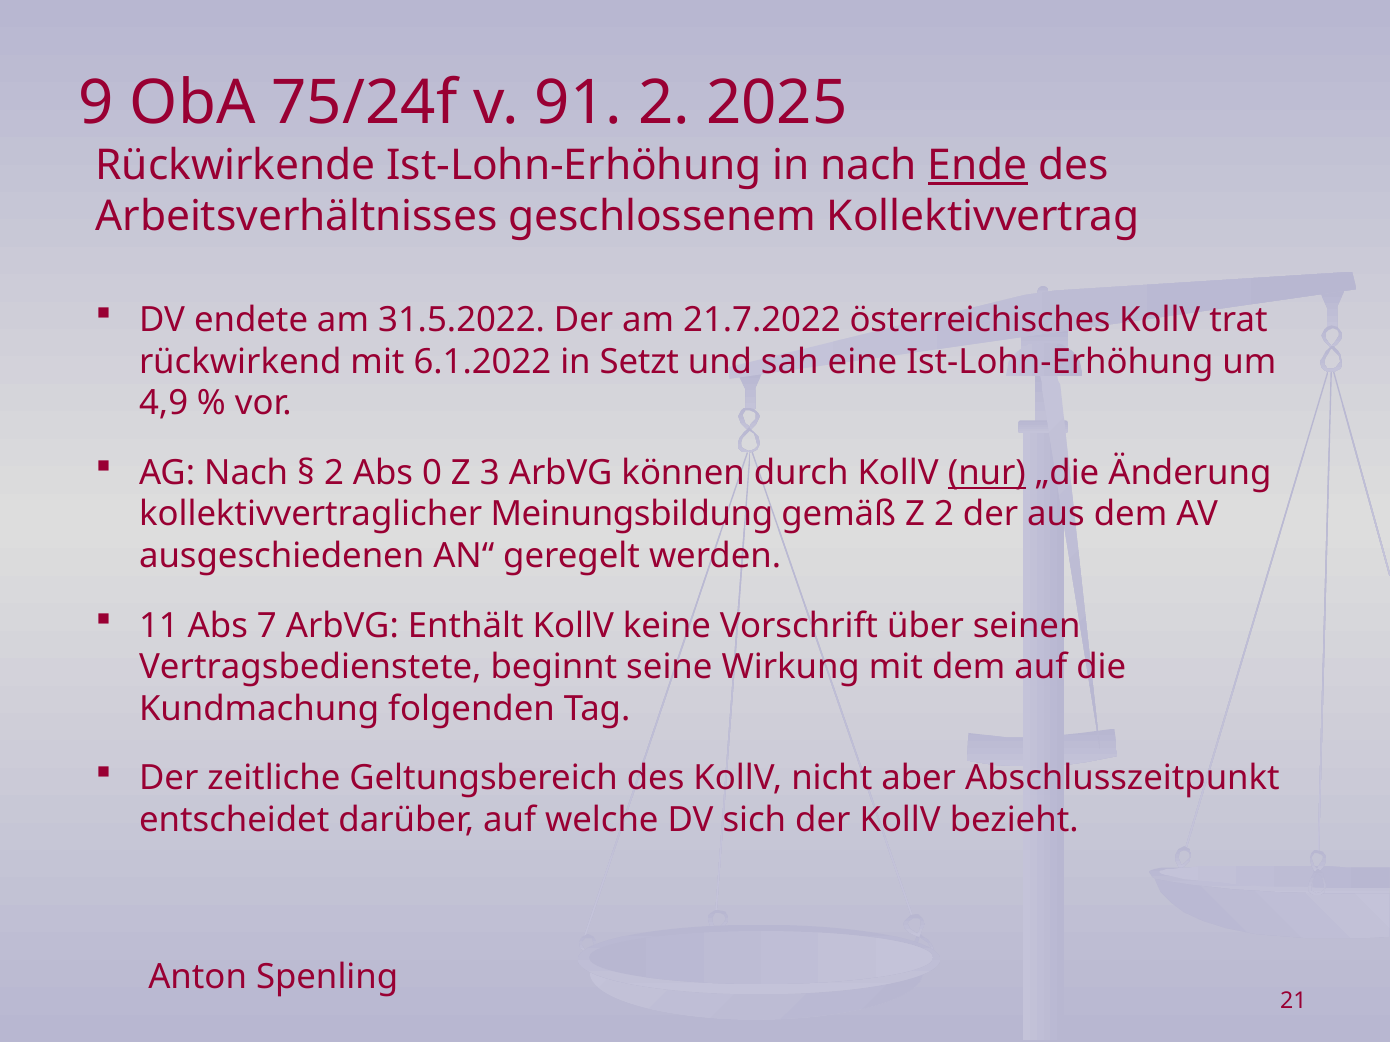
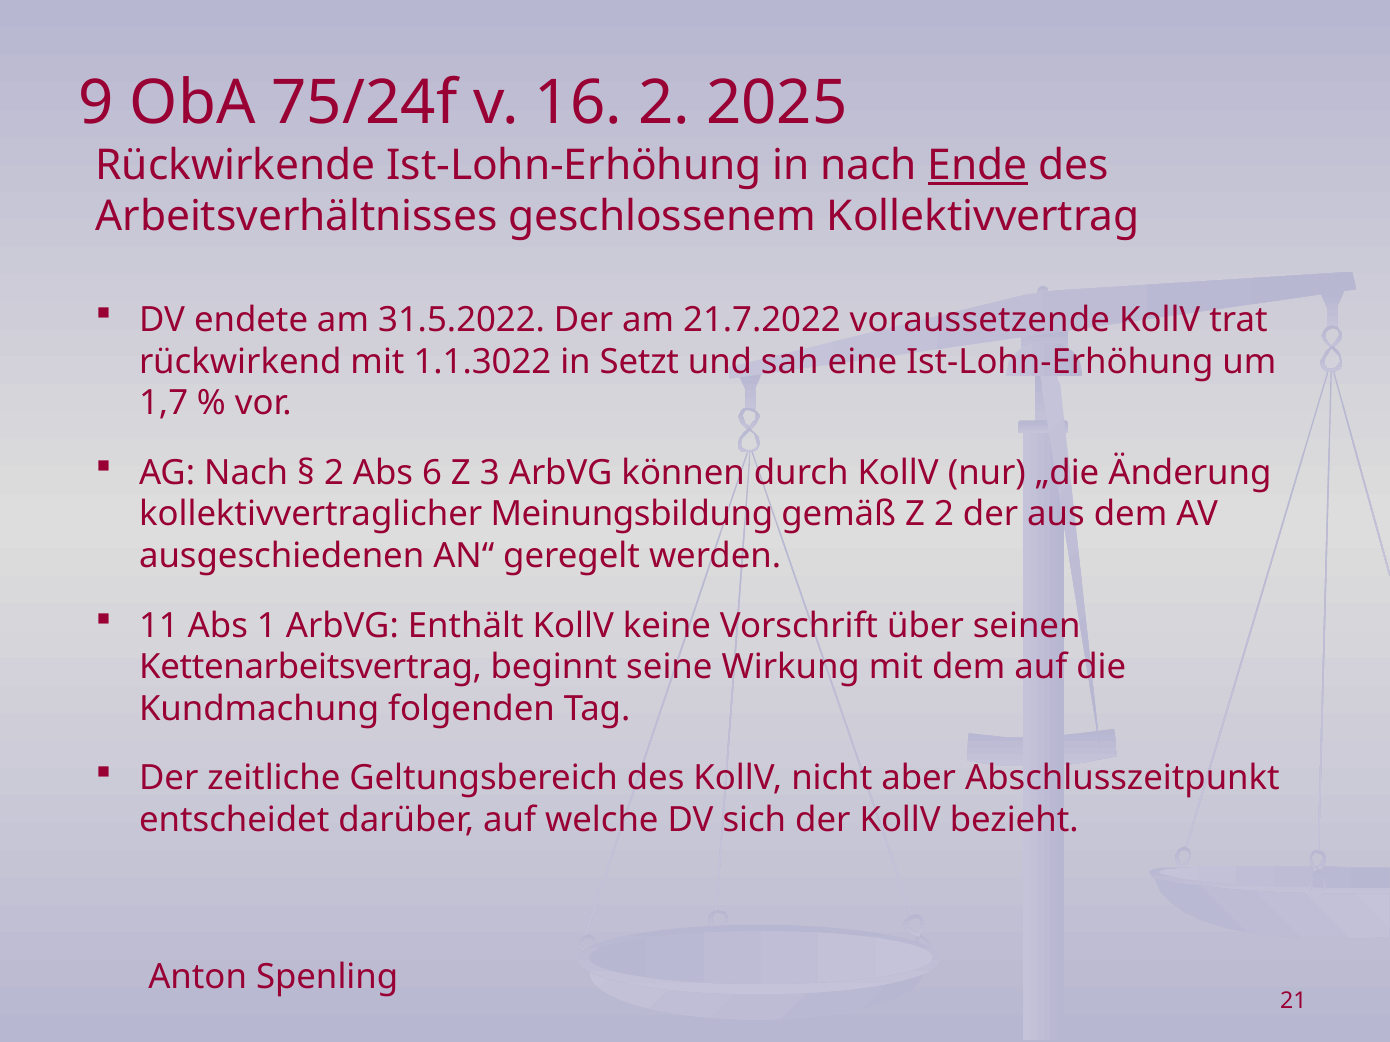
91: 91 -> 16
österreichisches: österreichisches -> voraussetzende
6.1.2022: 6.1.2022 -> 1.1.3022
4,9: 4,9 -> 1,7
0: 0 -> 6
nur underline: present -> none
7: 7 -> 1
Vertragsbedienstete: Vertragsbedienstete -> Kettenarbeitsvertrag
